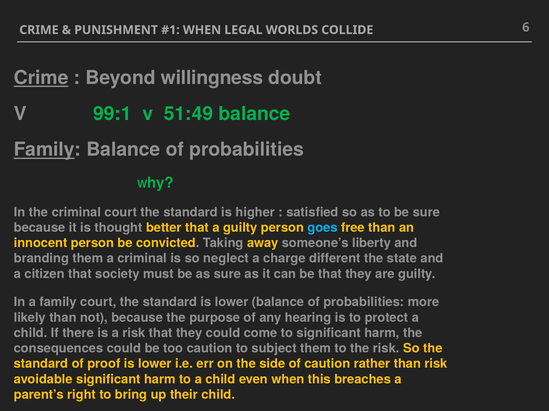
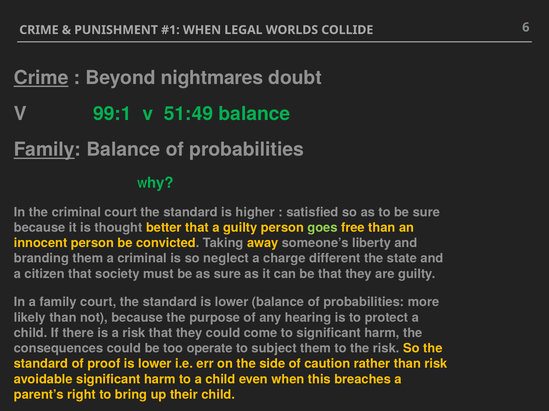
willingness: willingness -> nightmares
goes colour: light blue -> light green
too caution: caution -> operate
